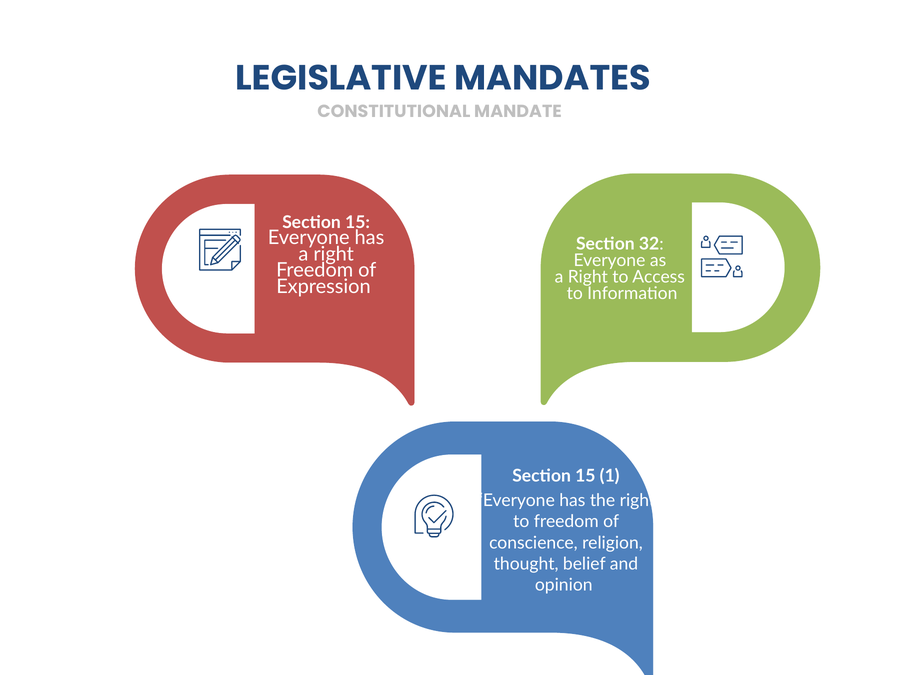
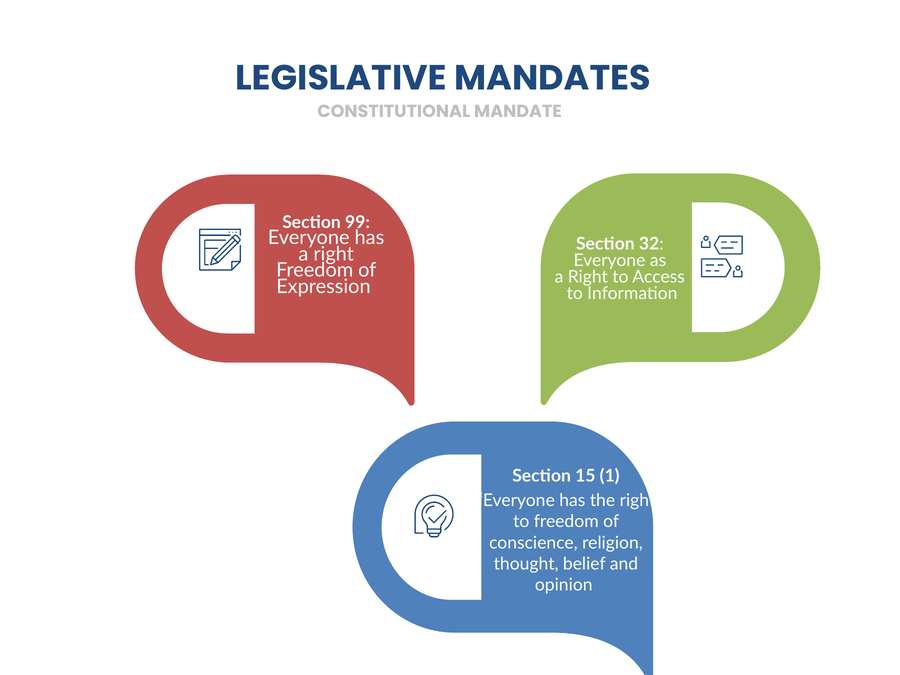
15 at (358, 222): 15 -> 99
